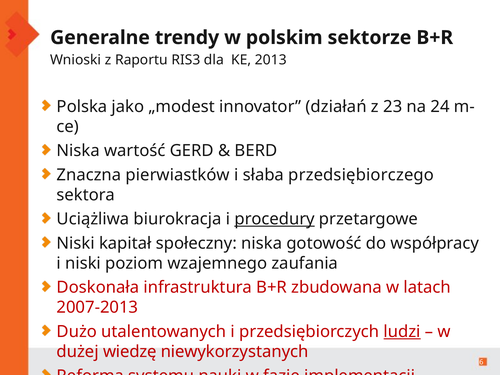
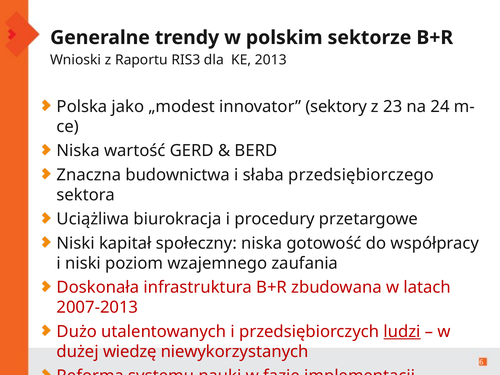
działań: działań -> sektory
pierwiastków: pierwiastków -> budownictwa
procedury underline: present -> none
